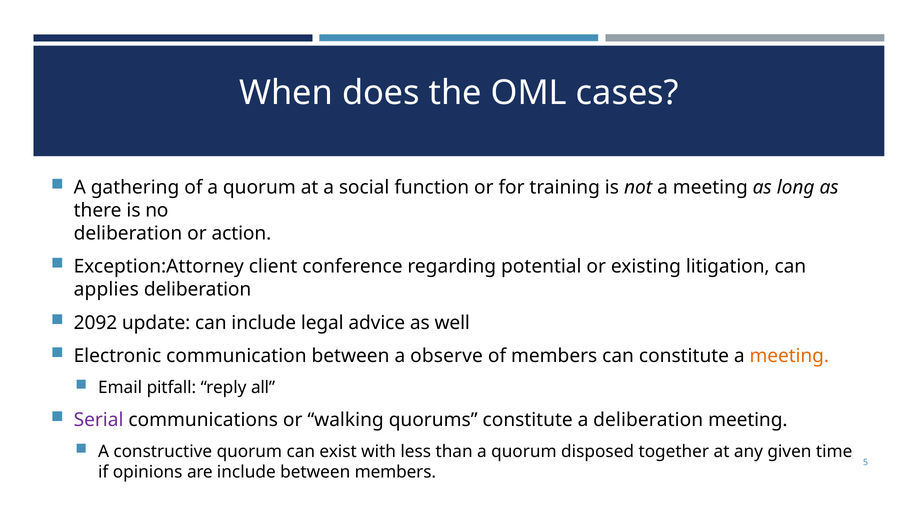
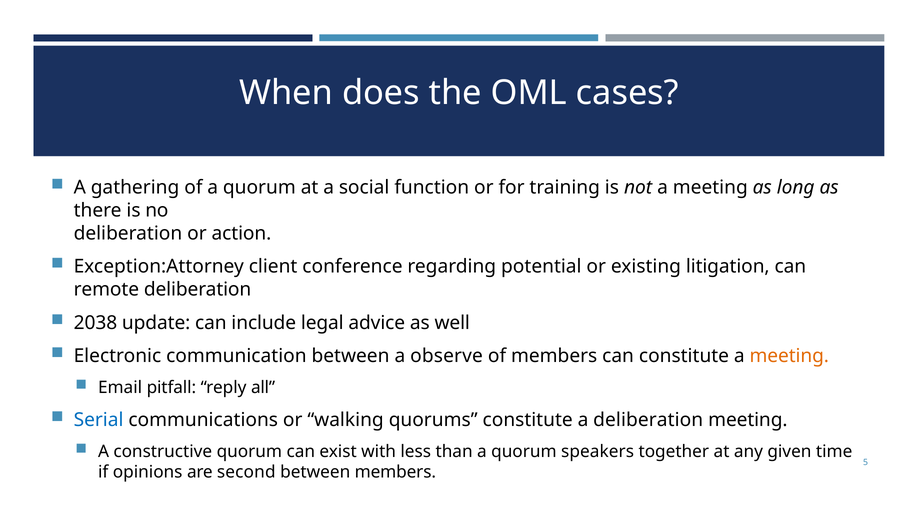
applies: applies -> remote
2092: 2092 -> 2038
Serial colour: purple -> blue
disposed: disposed -> speakers
are include: include -> second
